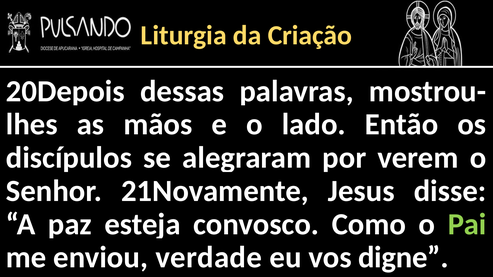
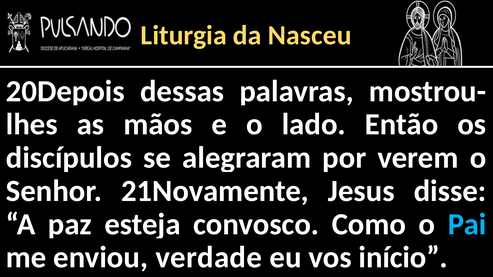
Criação: Criação -> Nasceu
Pai colour: light green -> light blue
digne: digne -> início
